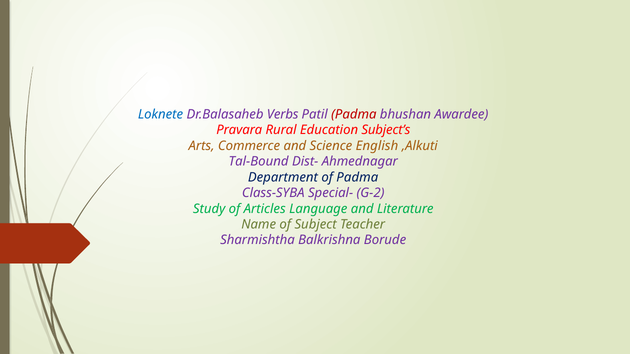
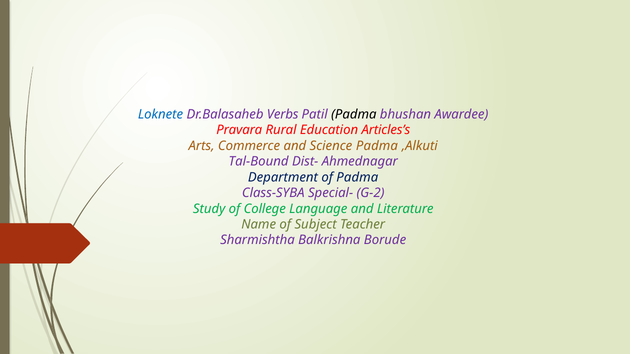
Padma at (354, 114) colour: red -> black
Subject’s: Subject’s -> Articles’s
Science English: English -> Padma
Articles: Articles -> College
